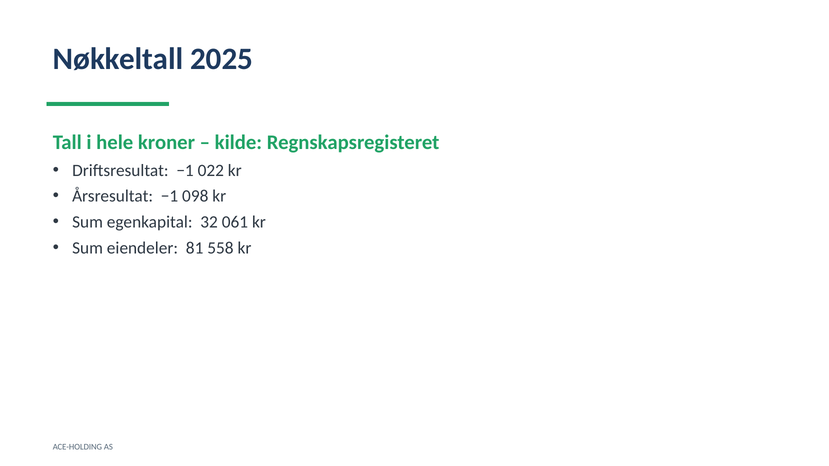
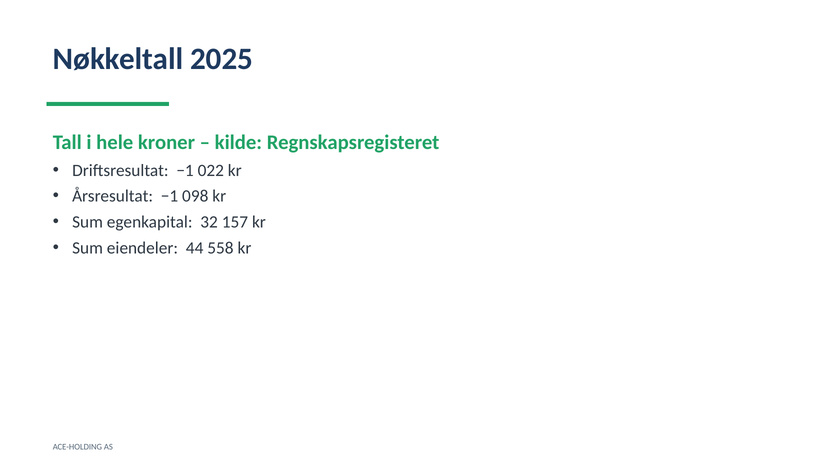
061: 061 -> 157
81: 81 -> 44
